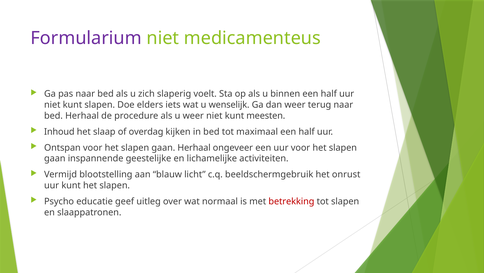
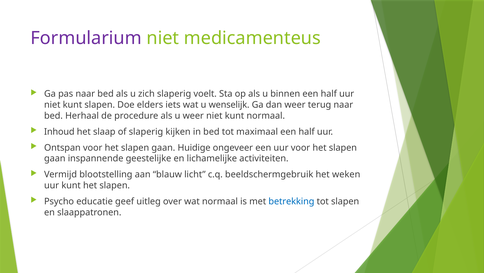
kunt meesten: meesten -> normaal
of overdag: overdag -> slaperig
gaan Herhaal: Herhaal -> Huidige
onrust: onrust -> weken
betrekking colour: red -> blue
